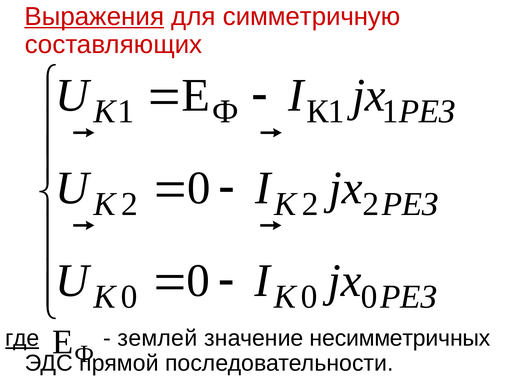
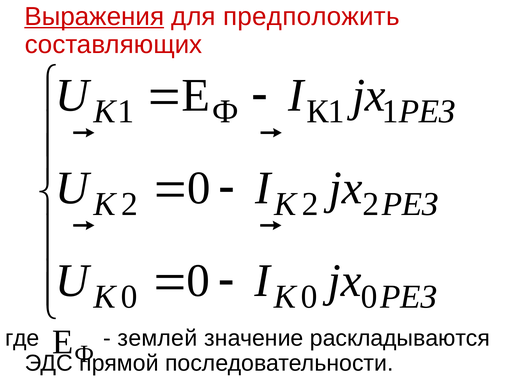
симметричную: симметричную -> предположить
где underline: present -> none
несимметричных: несимметричных -> раскладываются
